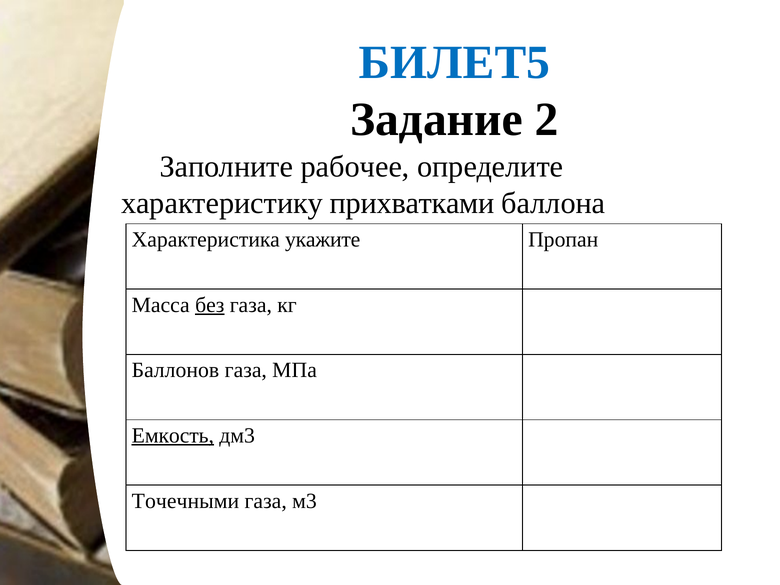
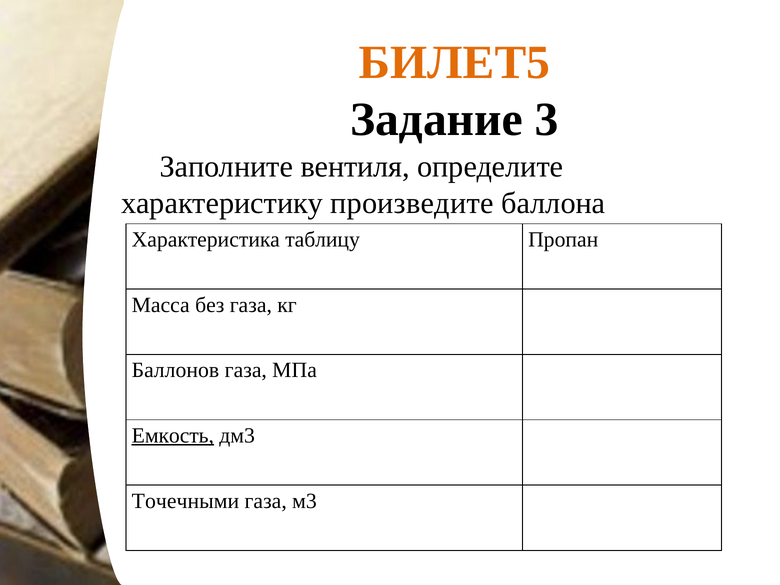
БИЛЕТ5 colour: blue -> orange
2: 2 -> 3
рабочее: рабочее -> вентиля
прихватками: прихватками -> произведите
укажите: укажите -> таблицу
без underline: present -> none
